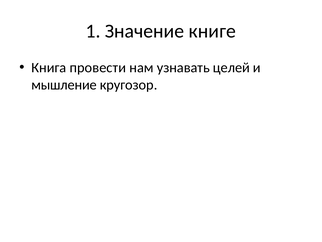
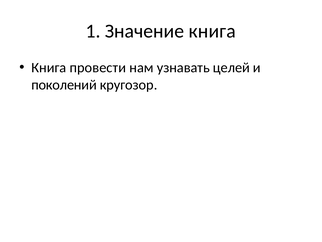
Значение книге: книге -> книга
мышление: мышление -> поколений
